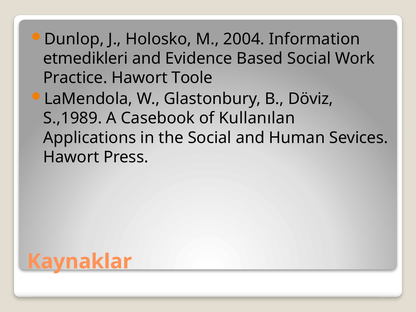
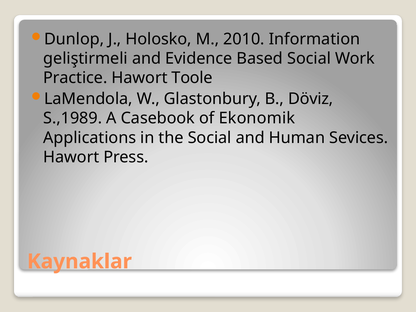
2004: 2004 -> 2010
etmedikleri: etmedikleri -> geliştirmeli
Kullanılan: Kullanılan -> Ekonomik
